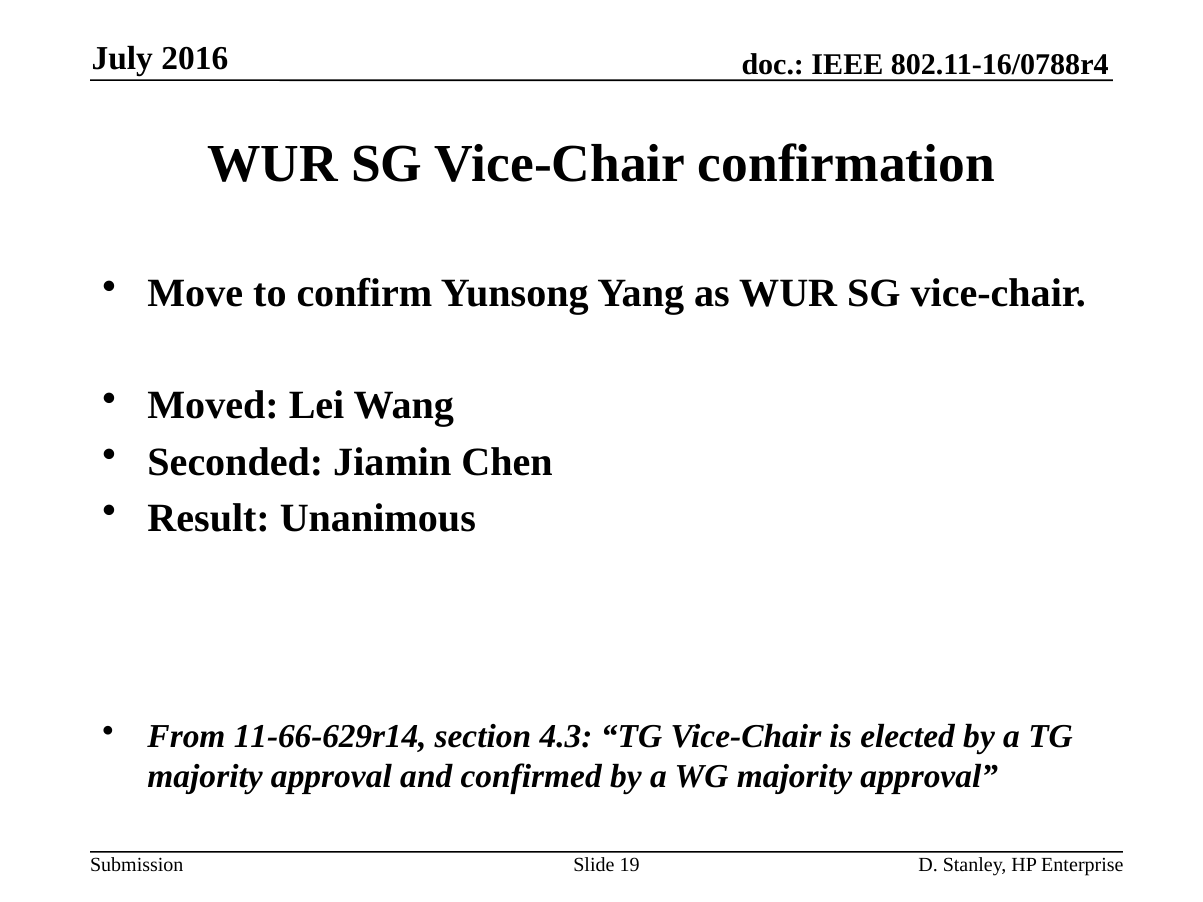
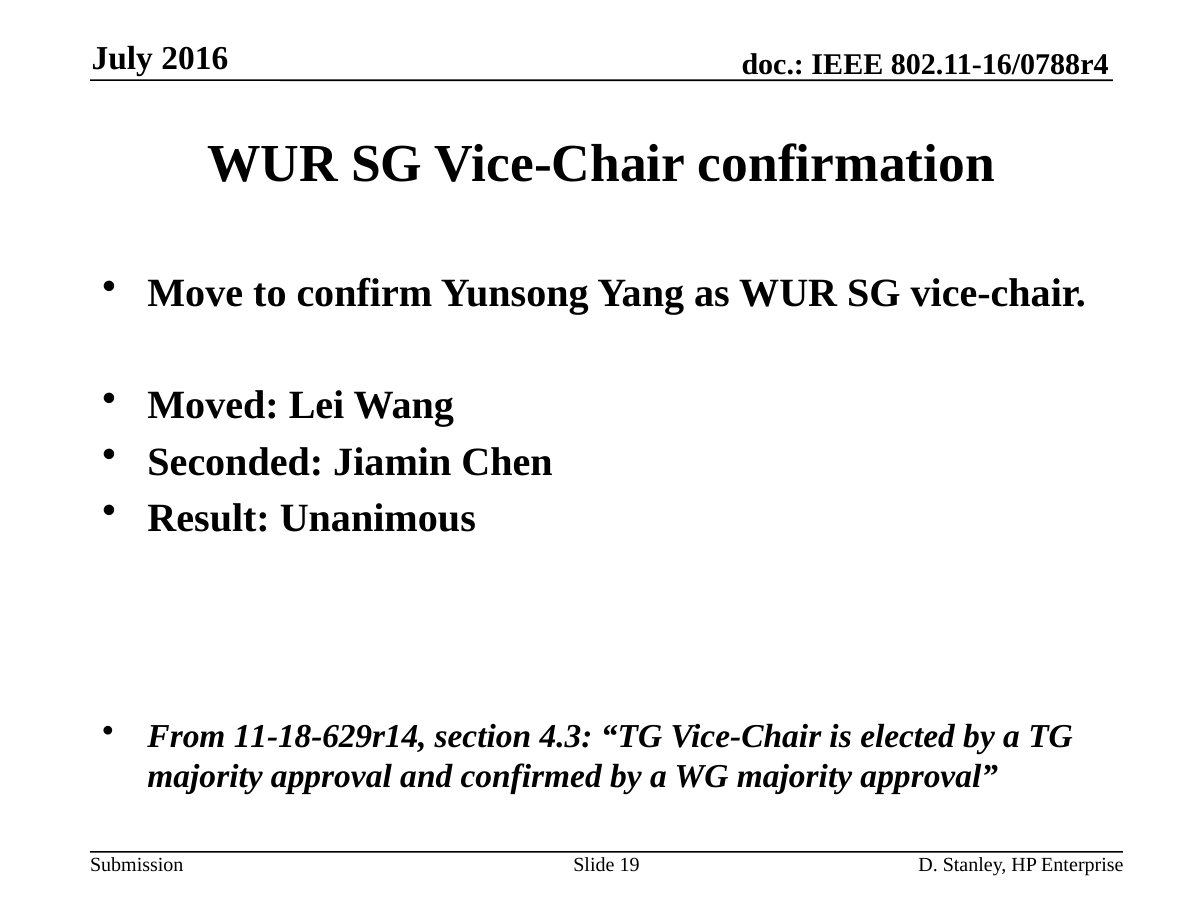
11-66-629r14: 11-66-629r14 -> 11-18-629r14
